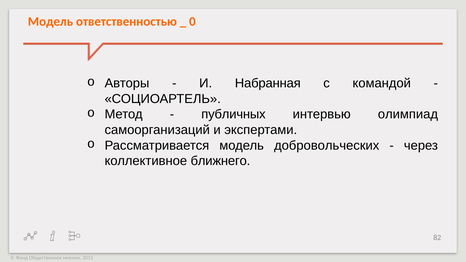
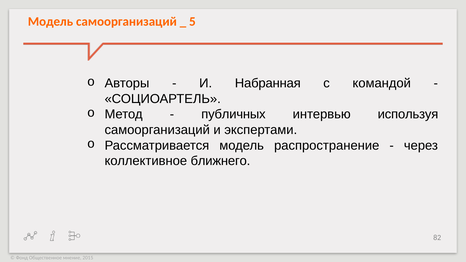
Модель ответственностью: ответственностью -> самоорганизаций
0: 0 -> 5
олимпиад: олимпиад -> используя
добровольческих: добровольческих -> распространение
